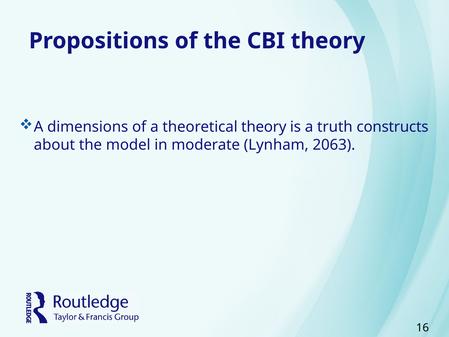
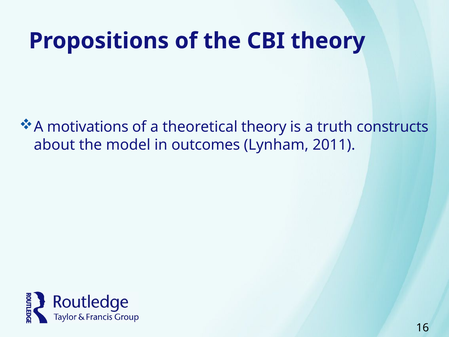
dimensions: dimensions -> motivations
moderate: moderate -> outcomes
2063: 2063 -> 2011
